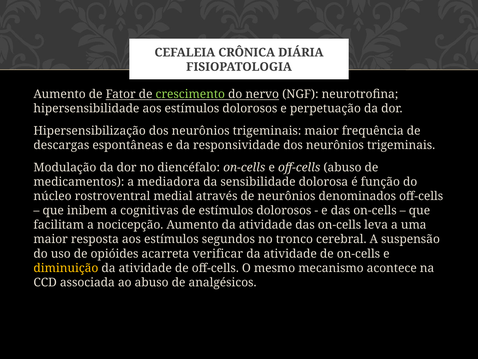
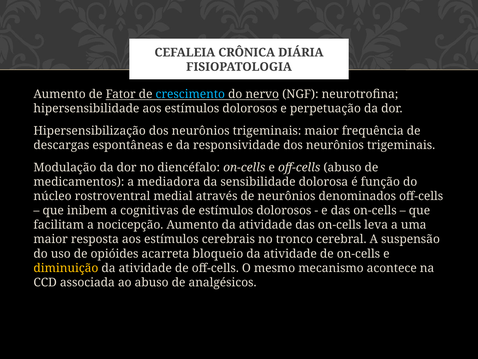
crescimento colour: light green -> light blue
segundos: segundos -> cerebrais
verificar: verificar -> bloqueio
